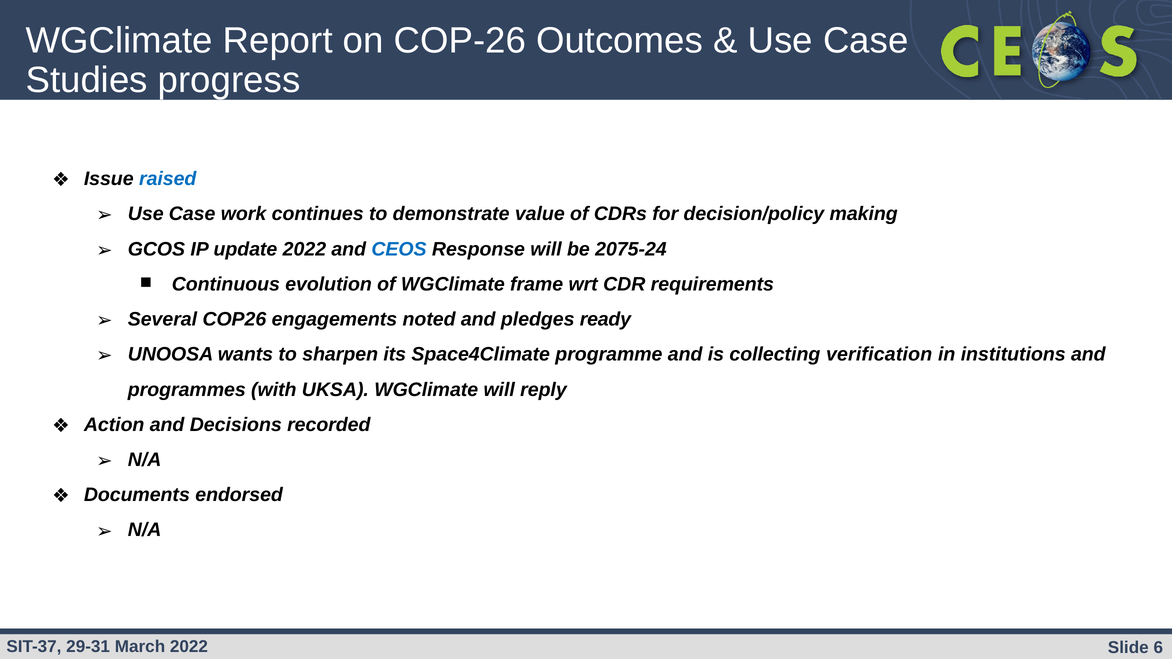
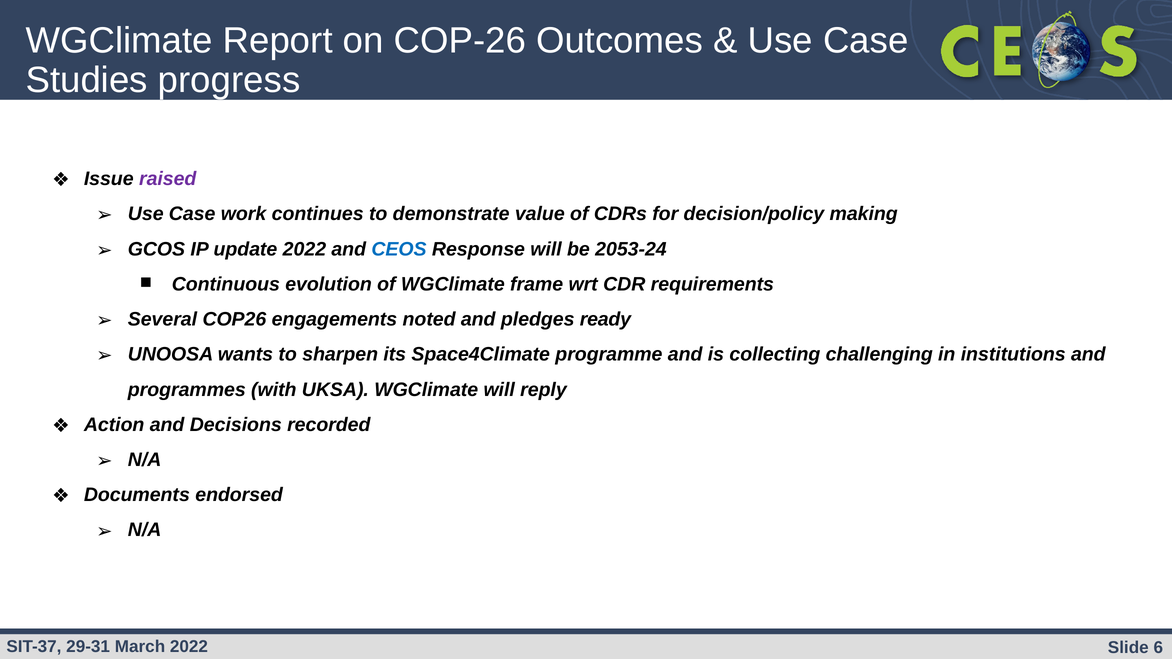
raised colour: blue -> purple
2075-24: 2075-24 -> 2053-24
verification: verification -> challenging
